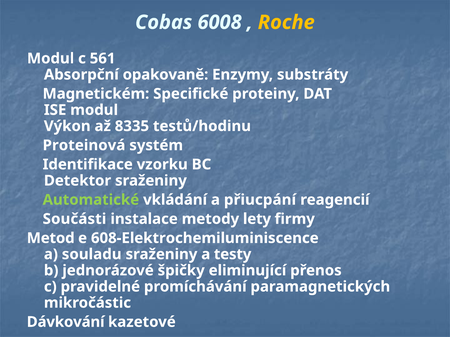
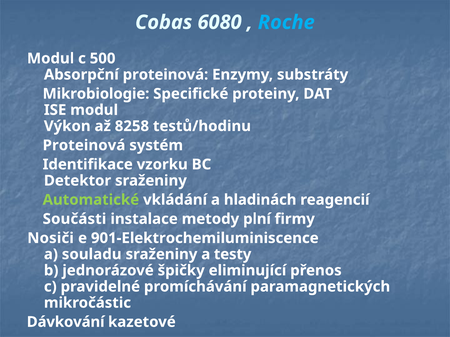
6008: 6008 -> 6080
Roche colour: yellow -> light blue
561: 561 -> 500
Absorpční opakovaně: opakovaně -> proteinová
Magnetickém: Magnetickém -> Mikrobiologie
8335: 8335 -> 8258
přiucpání: přiucpání -> hladinách
lety: lety -> plní
Metod: Metod -> Nosiči
608-Elektrochemiluminiscence: 608-Elektrochemiluminiscence -> 901-Elektrochemiluminiscence
